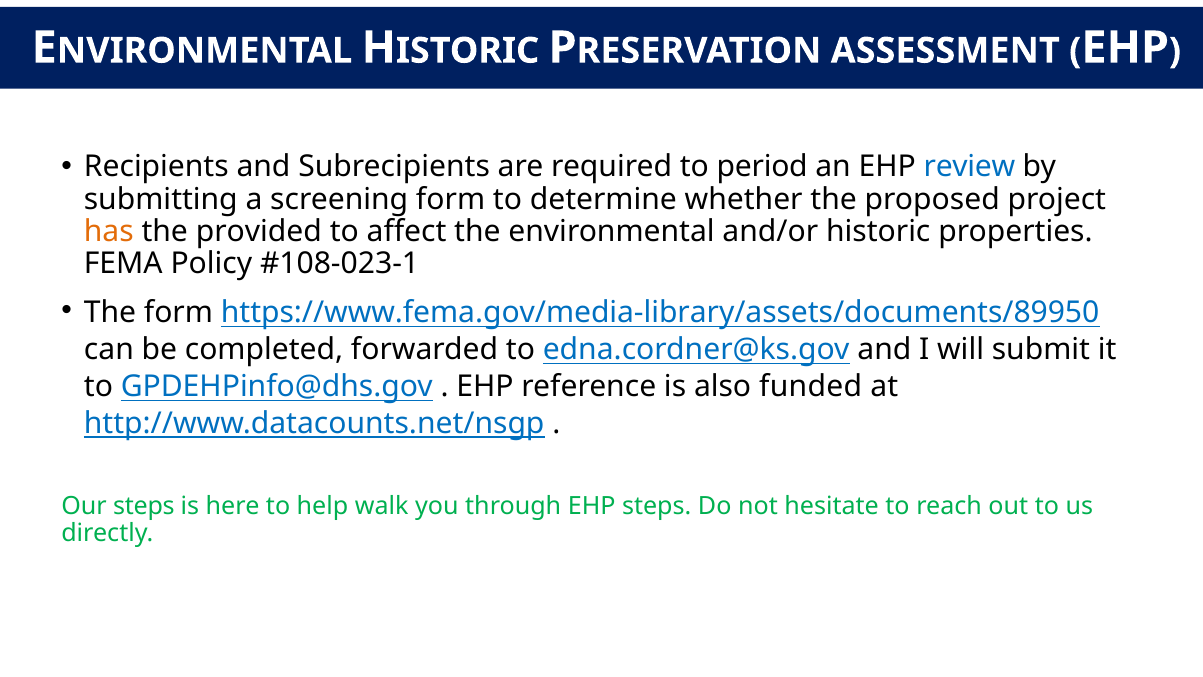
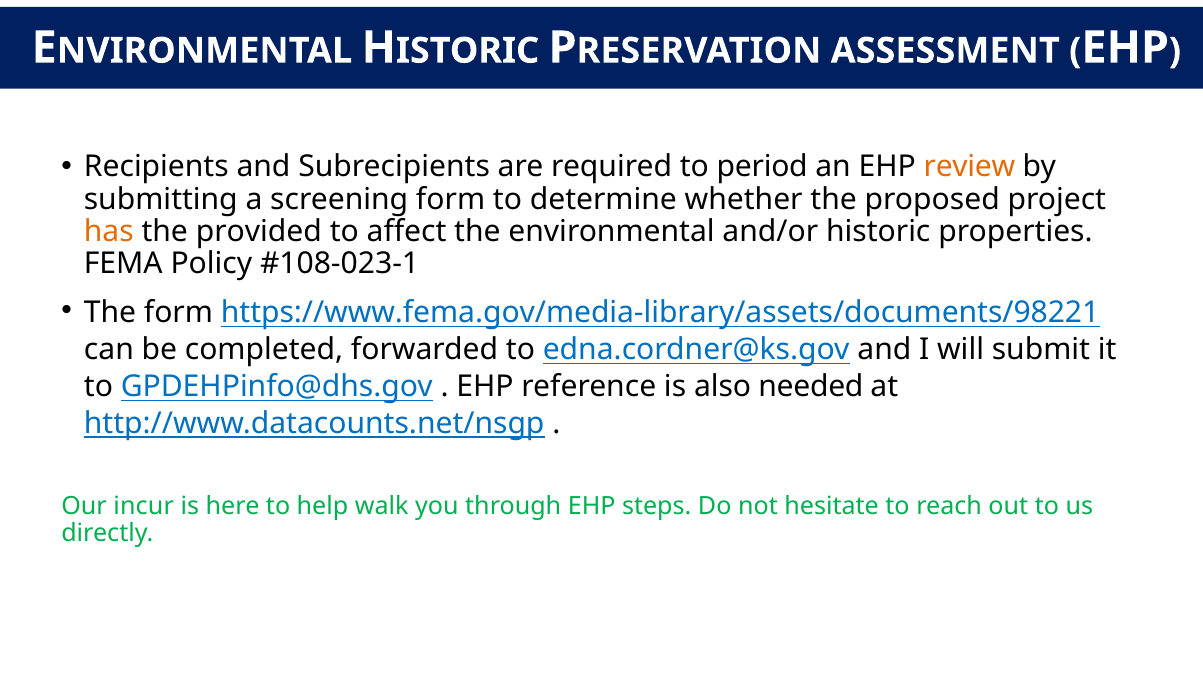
review colour: blue -> orange
https://www.fema.gov/media-library/assets/documents/89950: https://www.fema.gov/media-library/assets/documents/89950 -> https://www.fema.gov/media-library/assets/documents/98221
funded: funded -> needed
Our steps: steps -> incur
